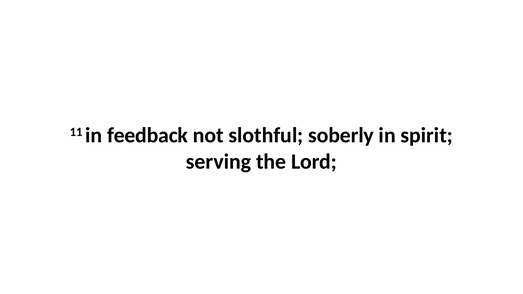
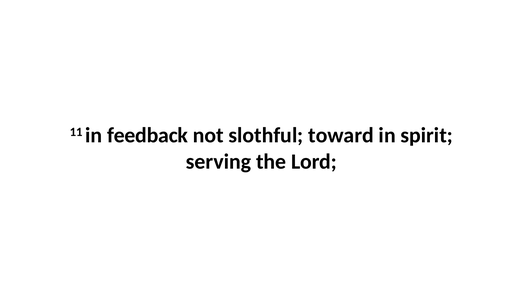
soberly: soberly -> toward
